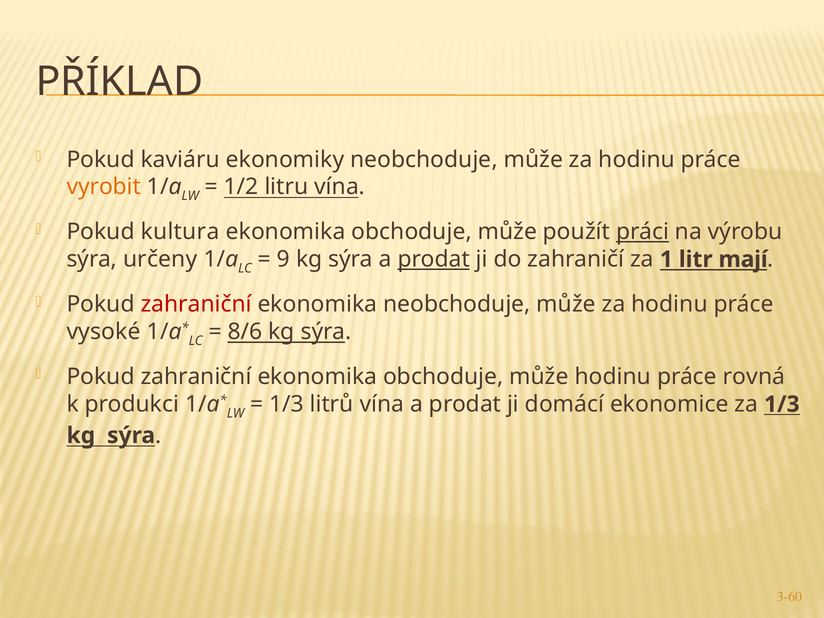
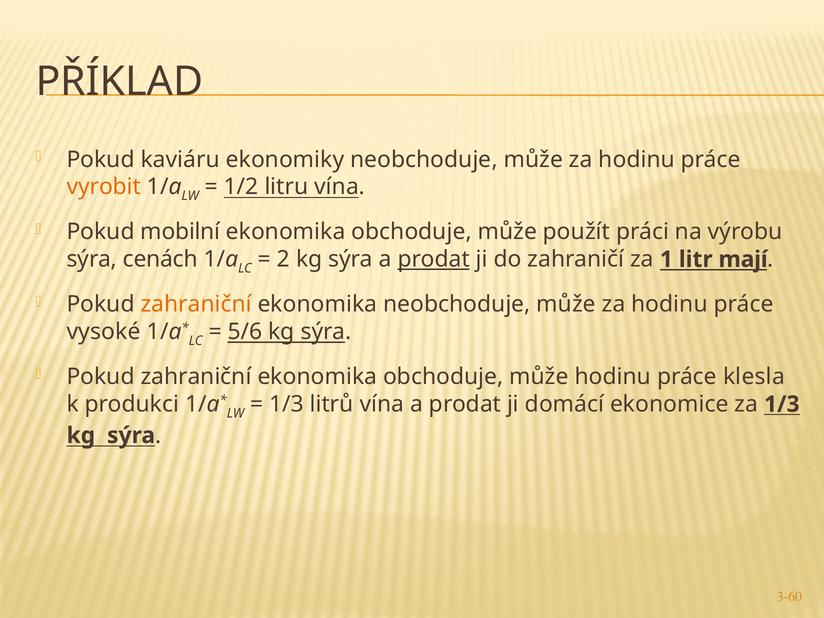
kultura: kultura -> mobilní
práci underline: present -> none
určeny: určeny -> cenách
9: 9 -> 2
zahraniční at (196, 304) colour: red -> orange
8/6: 8/6 -> 5/6
rovná: rovná -> klesla
